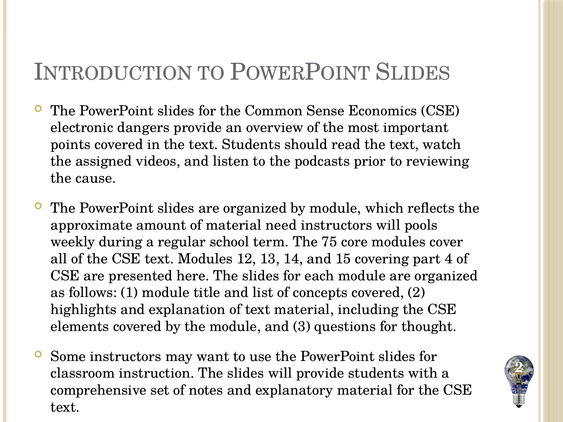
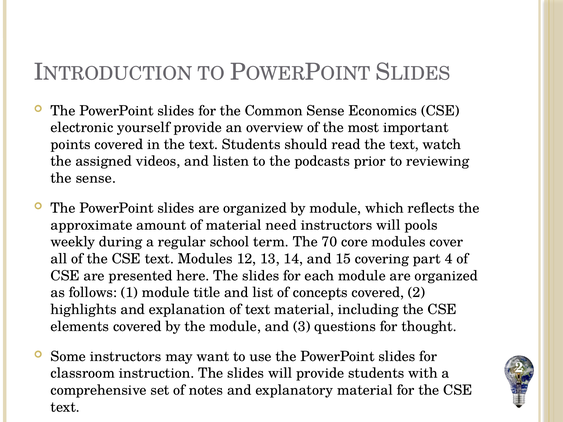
dangers: dangers -> yourself
the cause: cause -> sense
75: 75 -> 70
